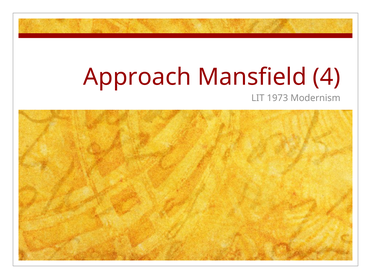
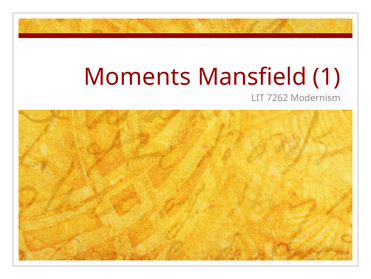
Approach: Approach -> Moments
4: 4 -> 1
1973: 1973 -> 7262
